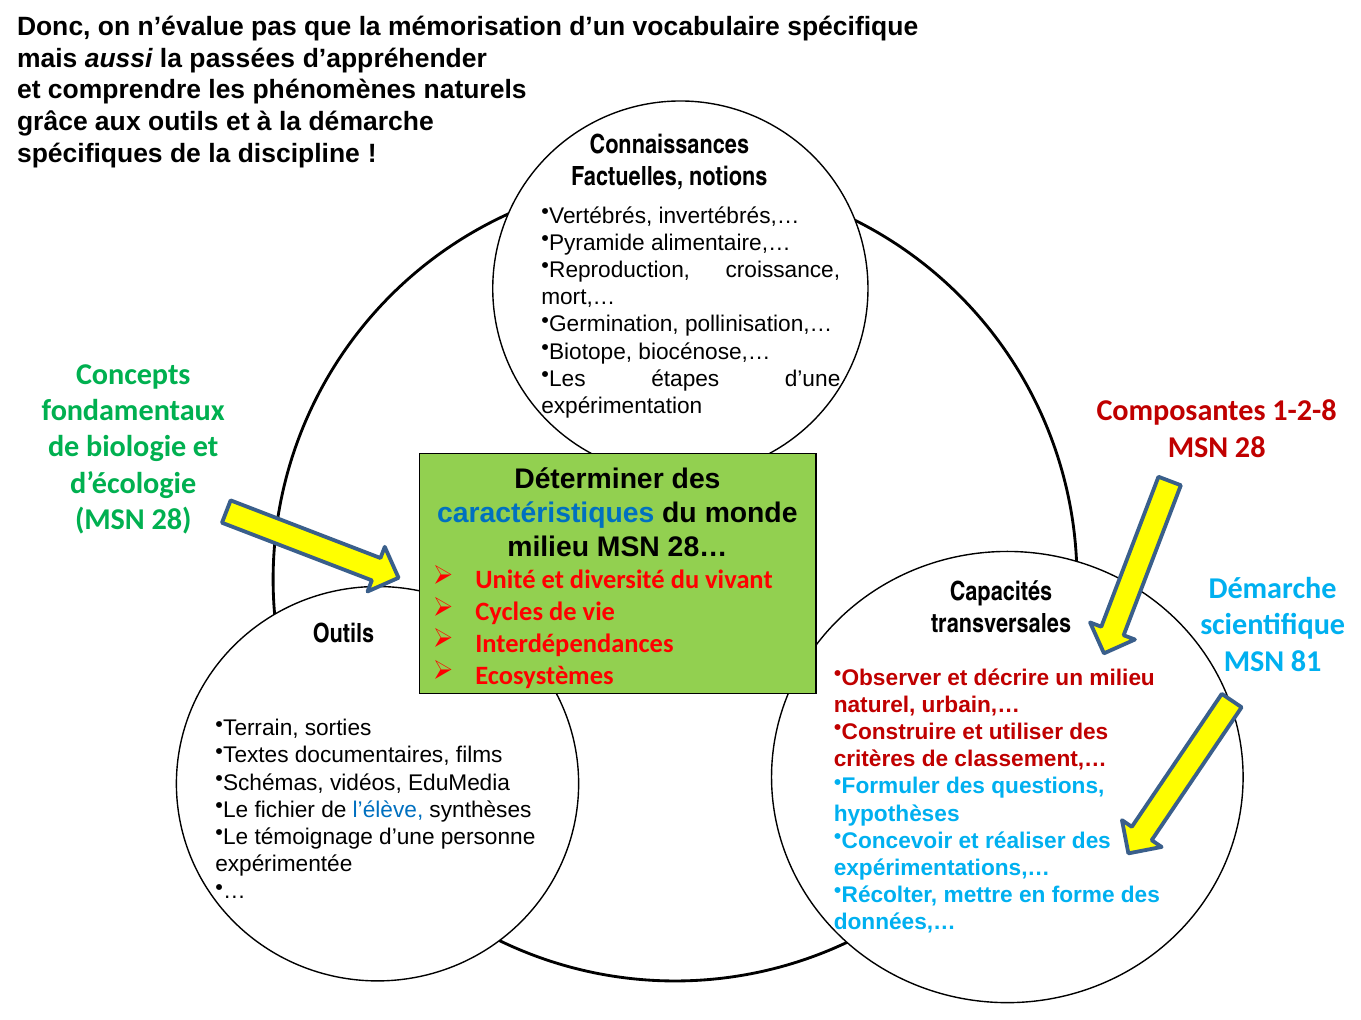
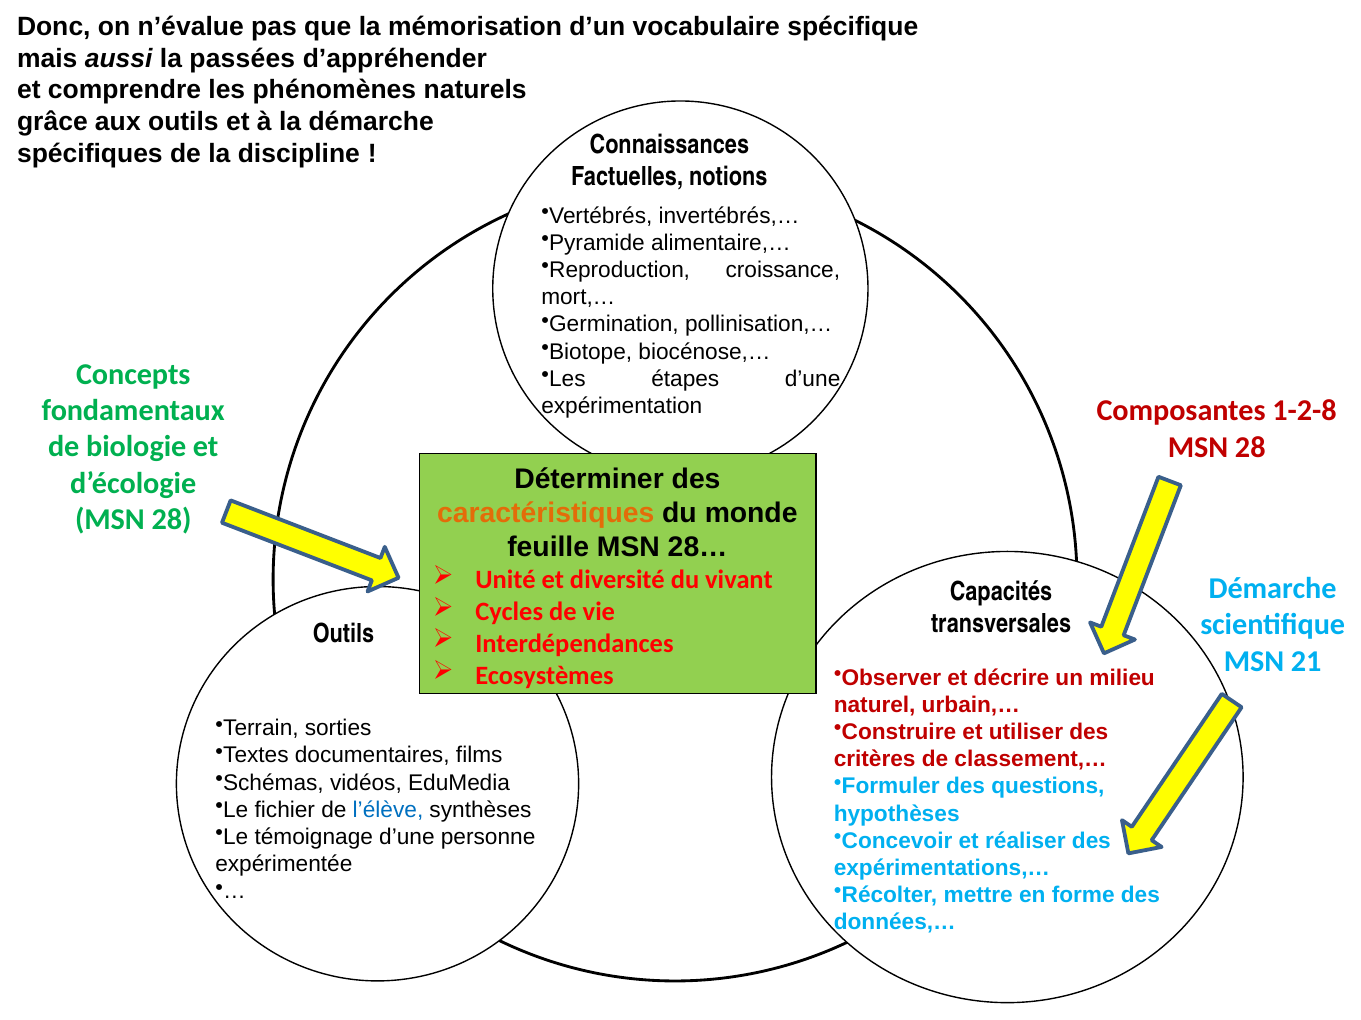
caractéristiques colour: blue -> orange
milieu at (548, 548): milieu -> feuille
81: 81 -> 21
